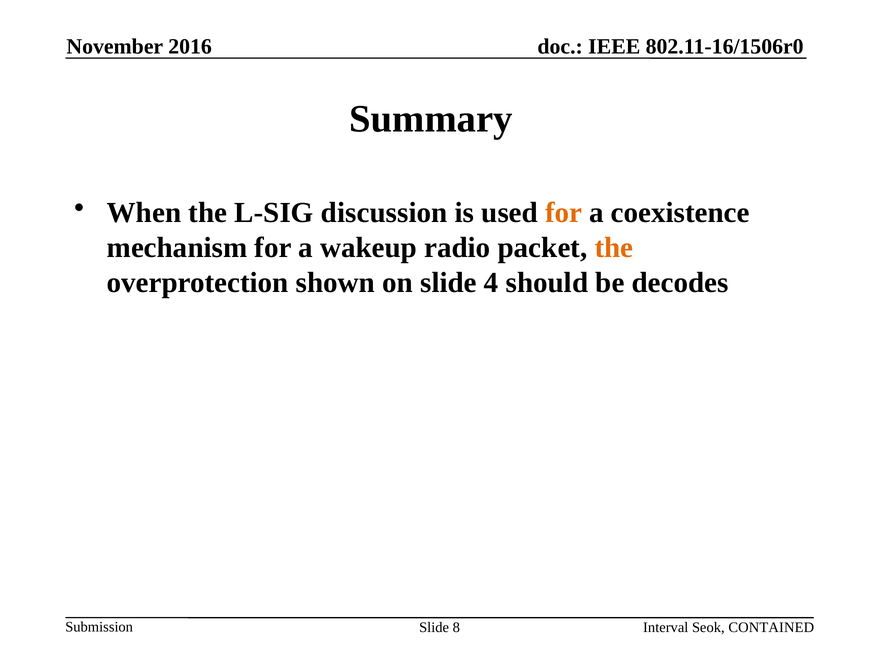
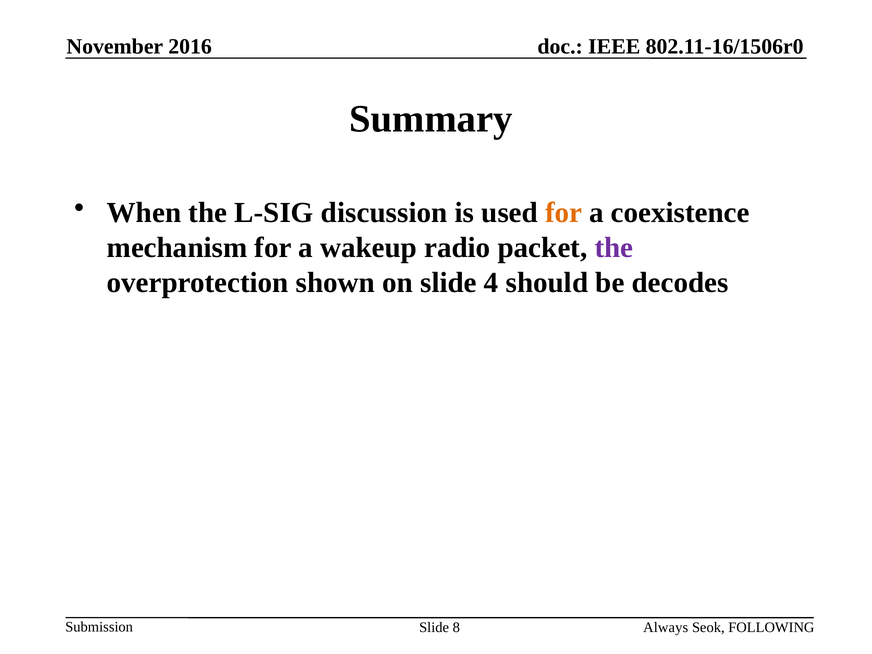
the at (614, 248) colour: orange -> purple
Interval: Interval -> Always
CONTAINED: CONTAINED -> FOLLOWING
